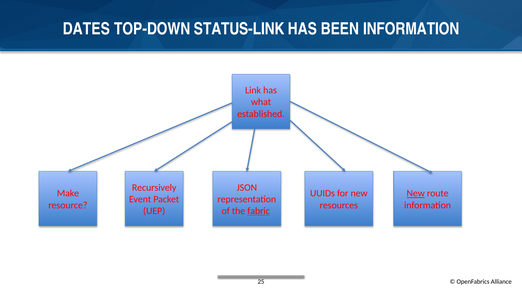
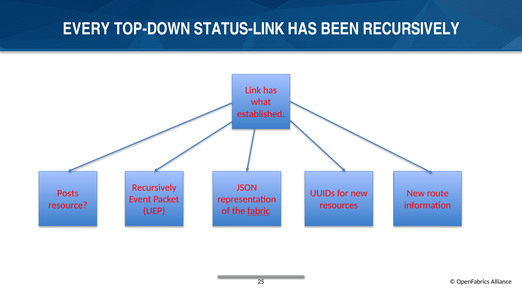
DATES: DATES -> EVERY
BEEN INFORMATION: INFORMATION -> RECURSIVELY
Make: Make -> Posts
New at (416, 194) underline: present -> none
